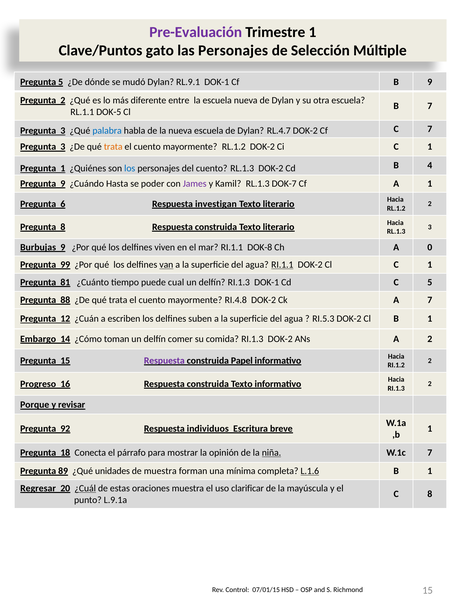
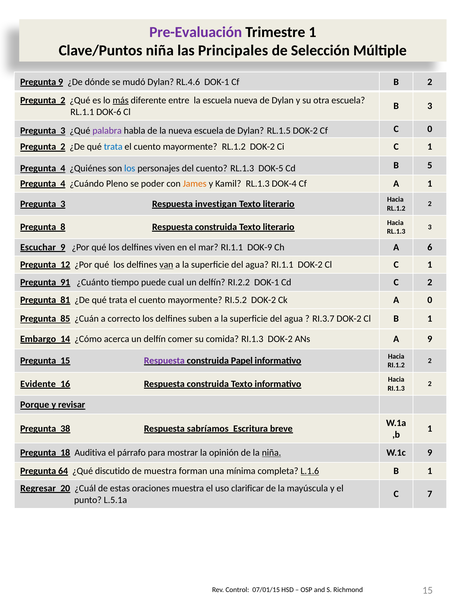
Clave/Puntos gato: gato -> niña
las Personajes: Personajes -> Principales
Pregunta 5: 5 -> 9
RL.9.1: RL.9.1 -> RL.4.6
B 9: 9 -> 2
más underline: none -> present
B 7: 7 -> 3
DOK-5: DOK-5 -> DOK-6
palabra colour: blue -> purple
RL.4.7: RL.4.7 -> RL.1.5
C 7: 7 -> 0
3 at (63, 147): 3 -> 2
trata at (113, 147) colour: orange -> blue
1 at (63, 168): 1 -> 4
RL.1.3 DOK-2: DOK-2 -> DOK-5
4: 4 -> 5
9 at (63, 183): 9 -> 4
Hasta: Hasta -> Pleno
James colour: purple -> orange
DOK-7: DOK-7 -> DOK-4
6 at (63, 204): 6 -> 3
Burbujas: Burbujas -> Escuchar
DOK-8: DOK-8 -> DOK-9
0: 0 -> 6
99: 99 -> 12
RI.1.1 at (282, 264) underline: present -> none
81: 81 -> 91
delfín RI.1.3: RI.1.3 -> RI.2.2
C 5: 5 -> 2
88: 88 -> 81
RI.4.8: RI.4.8 -> RI.5.2
A 7: 7 -> 0
12: 12 -> 85
escriben: escriben -> correcto
RI.5.3: RI.5.3 -> RI.3.7
toman: toman -> acerca
A 2: 2 -> 9
Progreso: Progreso -> Evidente
92: 92 -> 38
individuos: individuos -> sabríamos
Conecta: Conecta -> Auditiva
W.1c 7: 7 -> 9
89: 89 -> 64
unidades: unidades -> discutido
¿Cuál underline: present -> none
C 8: 8 -> 7
L.9.1a: L.9.1a -> L.5.1a
